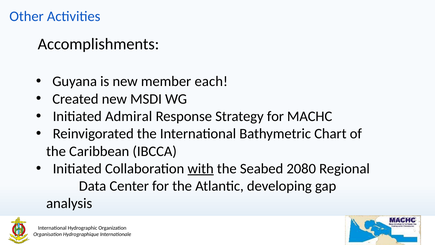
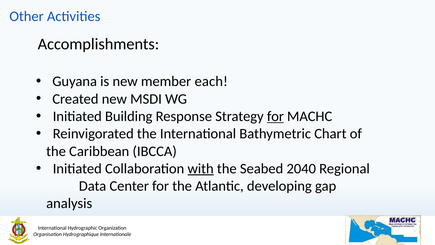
Admiral: Admiral -> Building
for at (275, 116) underline: none -> present
2080: 2080 -> 2040
